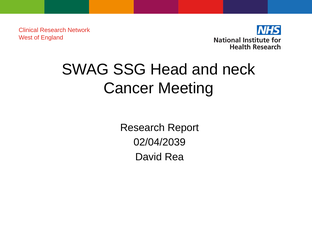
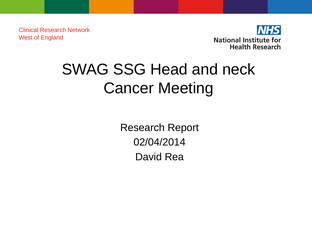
02/04/2039: 02/04/2039 -> 02/04/2014
